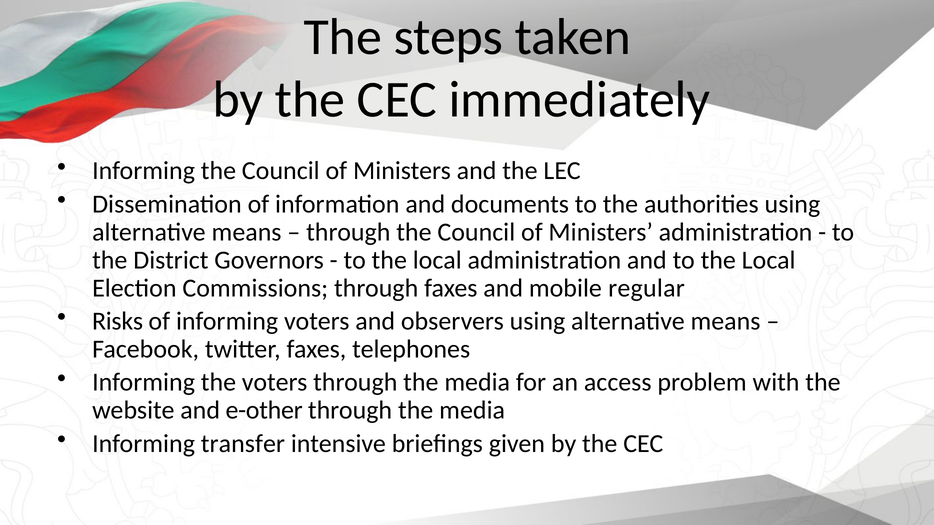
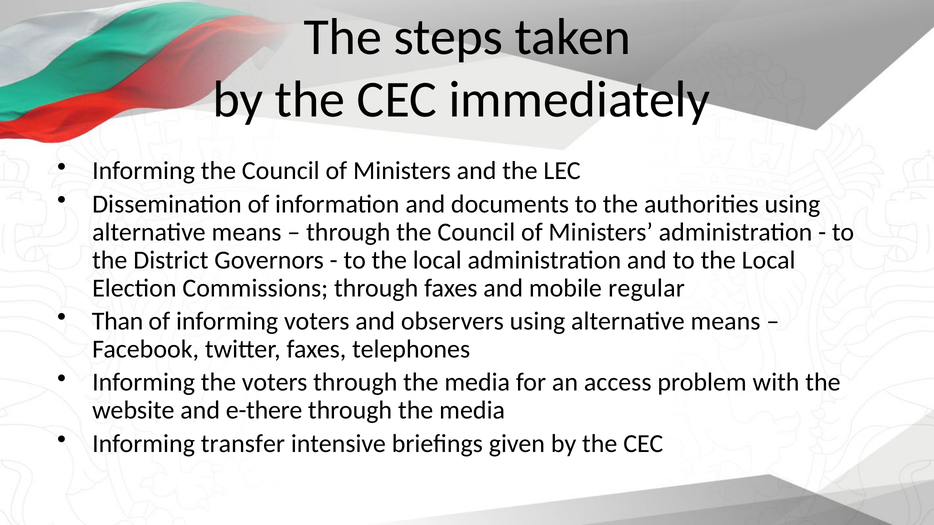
Risks: Risks -> Than
e-other: e-other -> e-there
